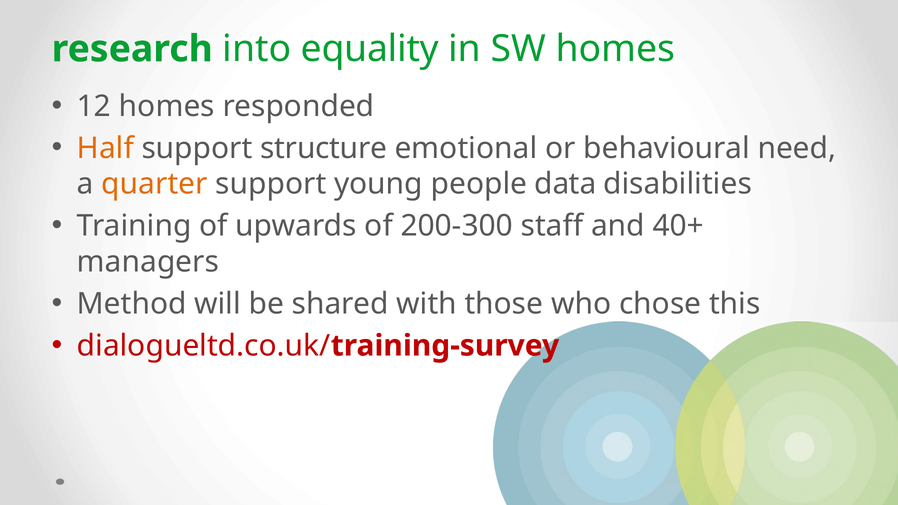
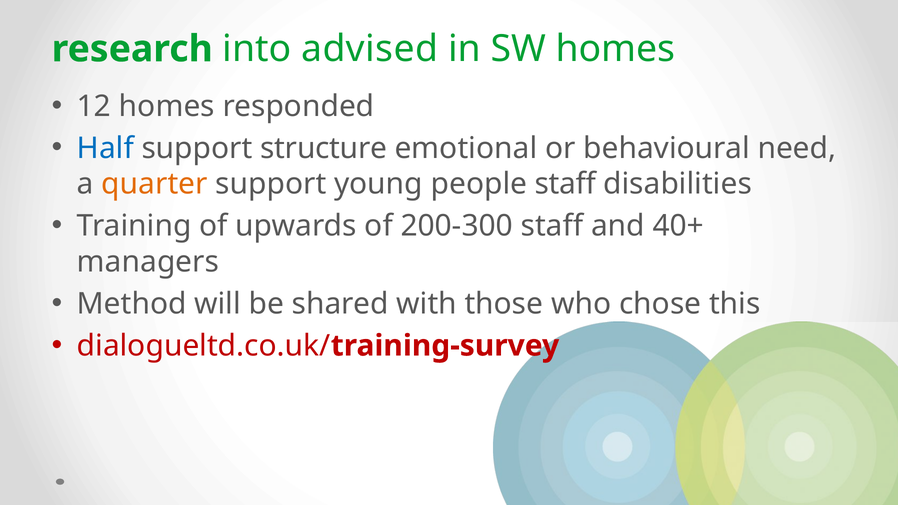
equality: equality -> advised
Half colour: orange -> blue
people data: data -> staff
